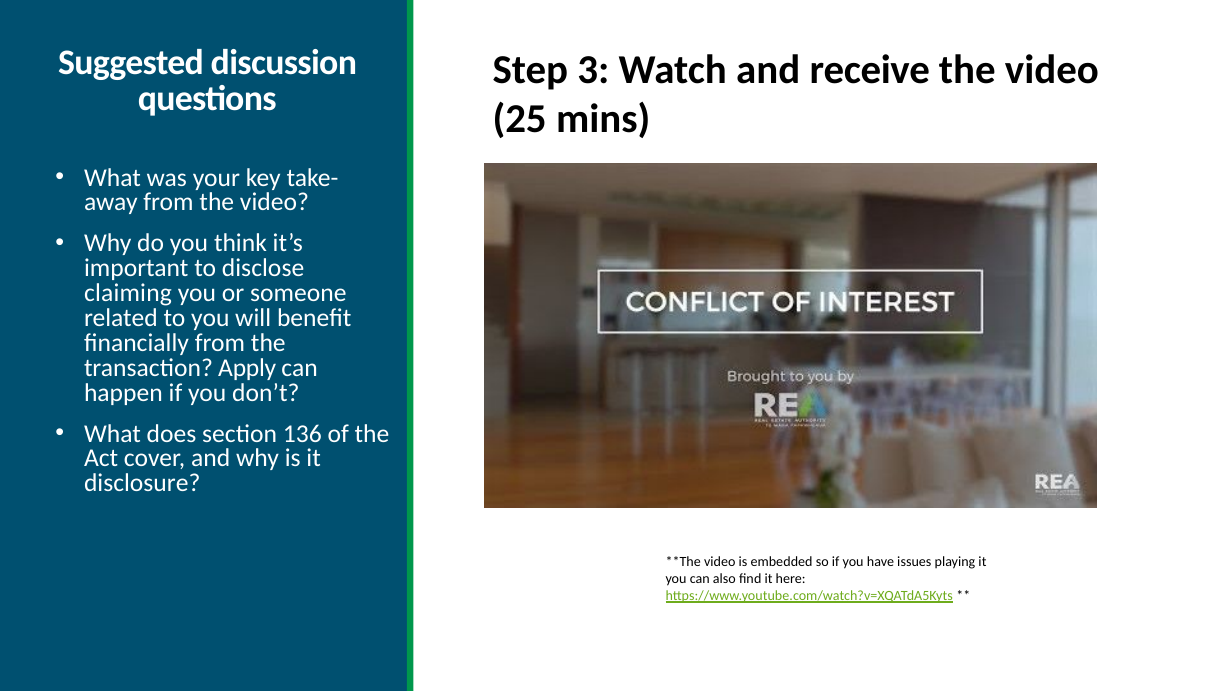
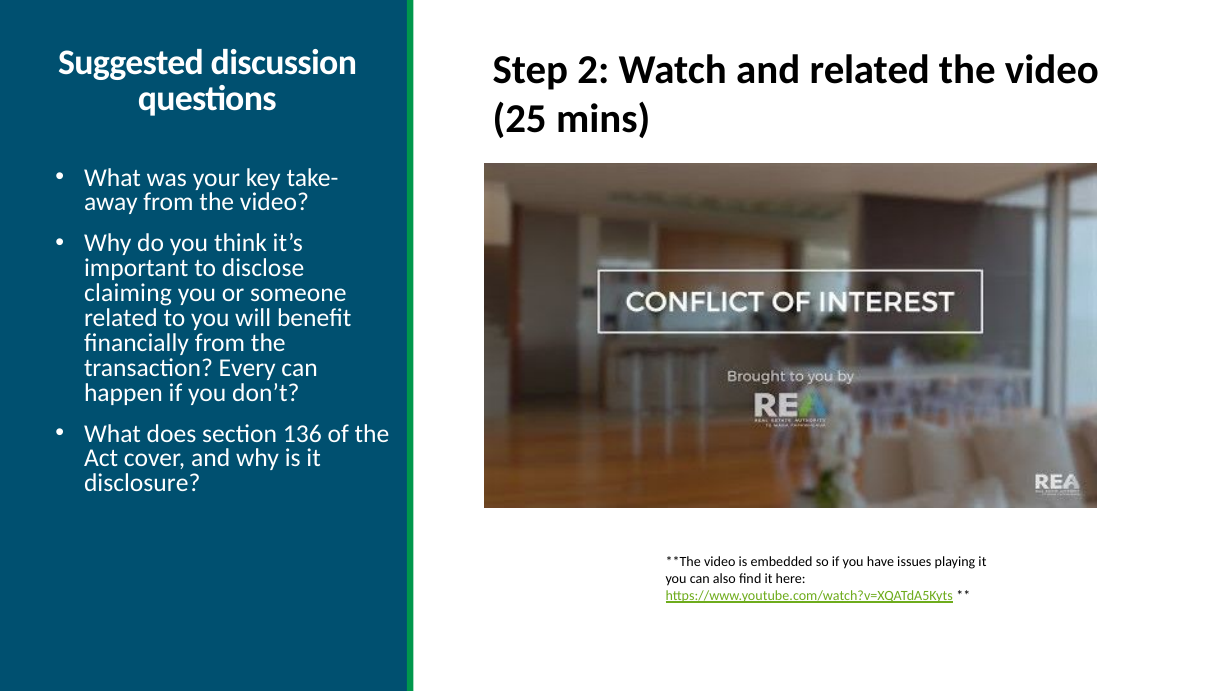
3: 3 -> 2
and receive: receive -> related
Apply: Apply -> Every
